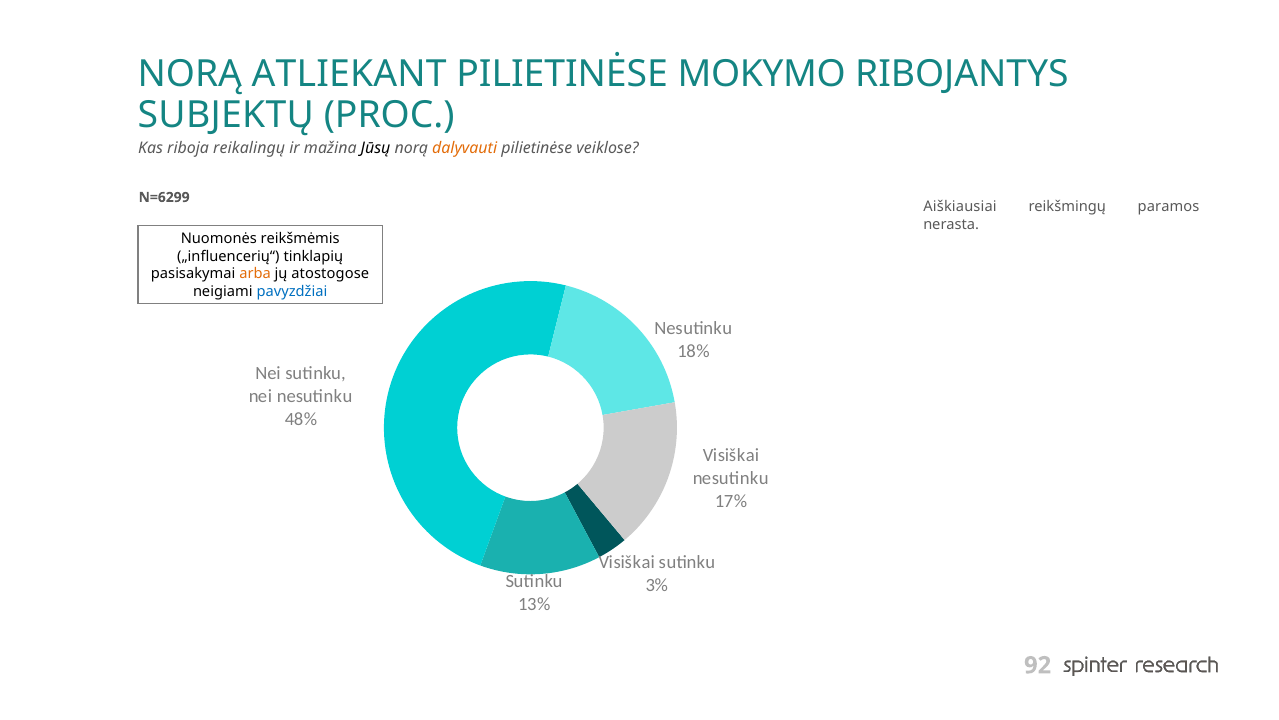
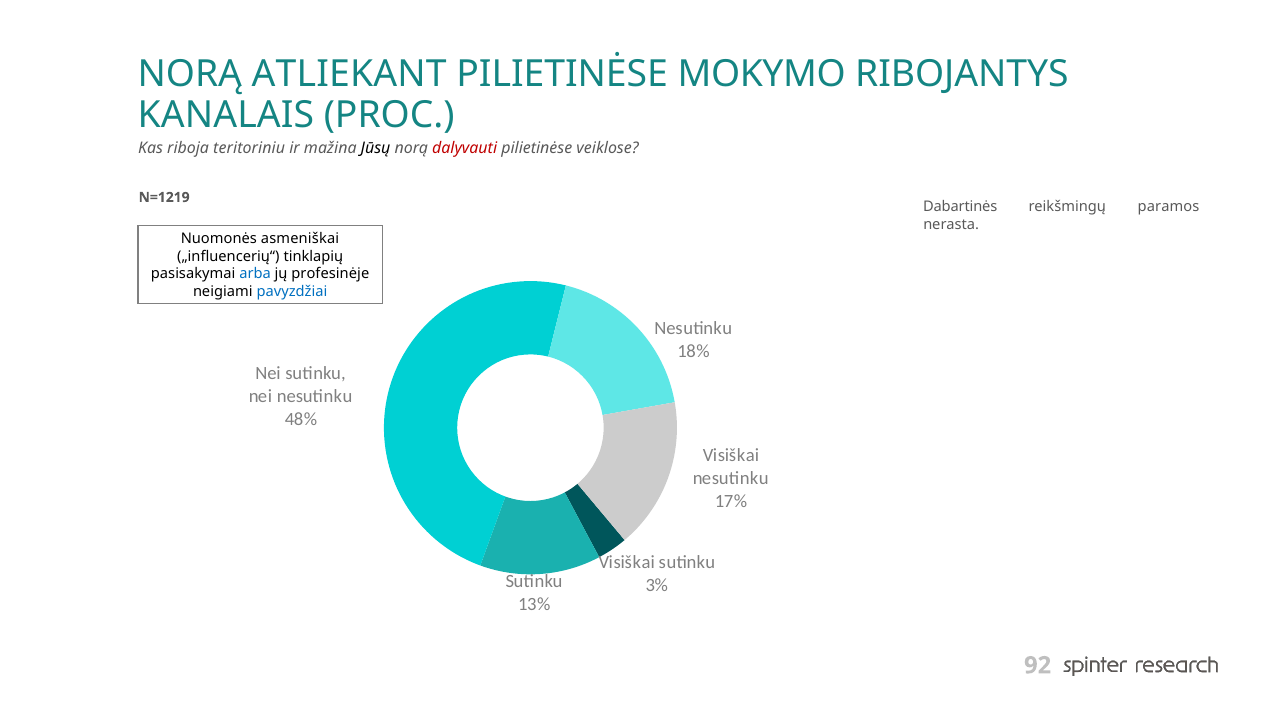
SUBJEKTŲ: SUBJEKTŲ -> KANALAIS
reikalingų: reikalingų -> teritoriniu
dalyvauti colour: orange -> red
N=6299: N=6299 -> N=1219
Aiškiausiai: Aiškiausiai -> Dabartinės
reikšmėmis: reikšmėmis -> asmeniškai
arba colour: orange -> blue
atostogose: atostogose -> profesinėje
